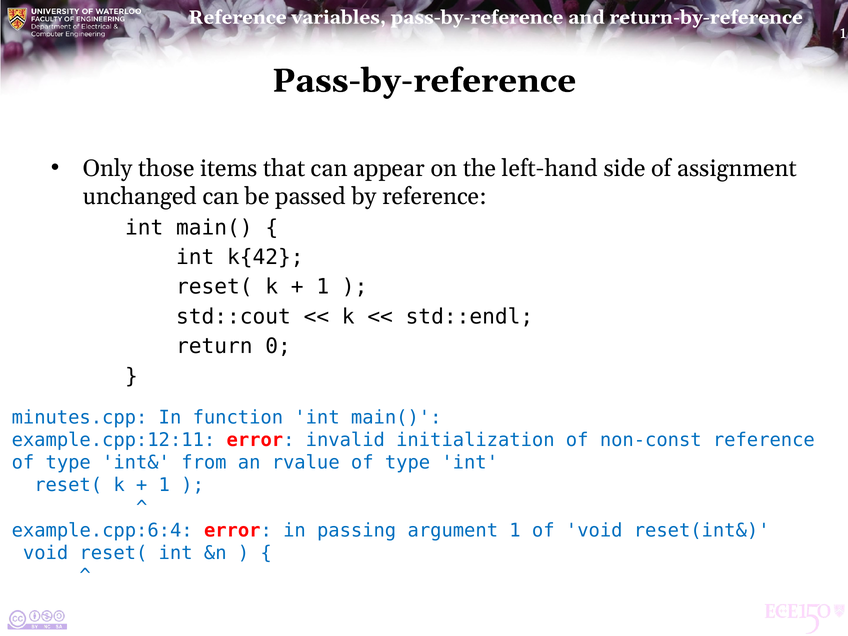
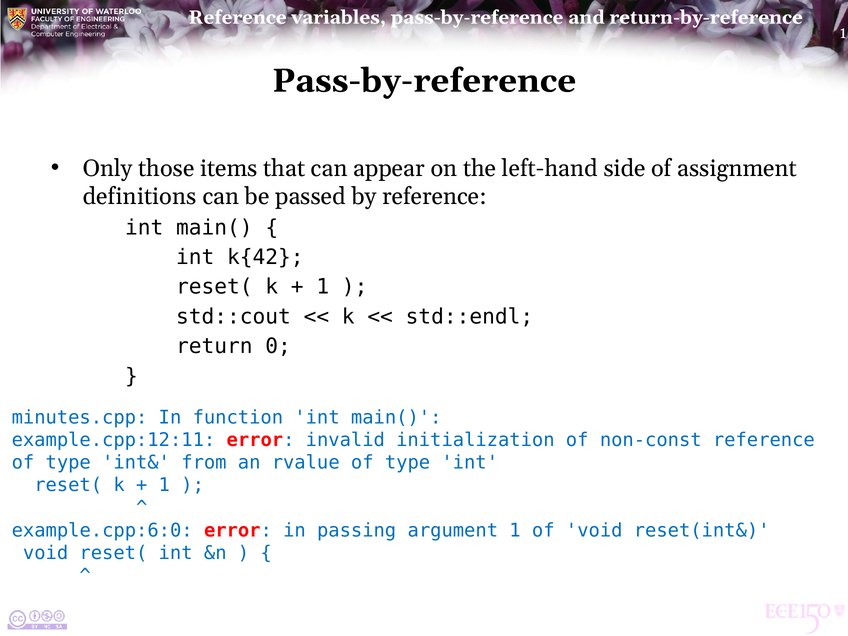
unchanged: unchanged -> definitions
example.cpp:6:4: example.cpp:6:4 -> example.cpp:6:0
